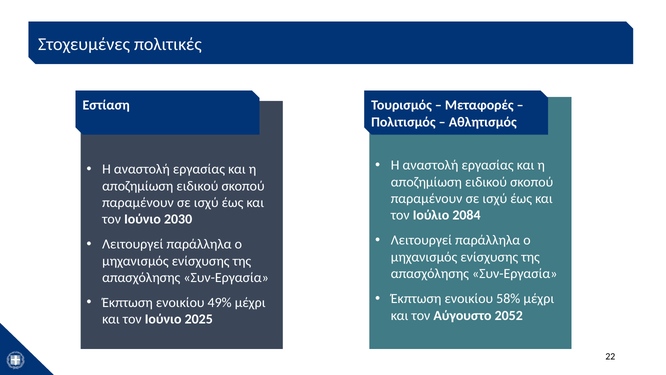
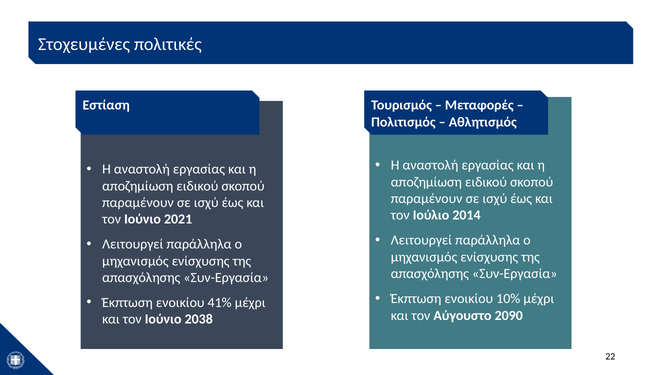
2084: 2084 -> 2014
2030: 2030 -> 2021
58%: 58% -> 10%
49%: 49% -> 41%
2052: 2052 -> 2090
2025: 2025 -> 2038
